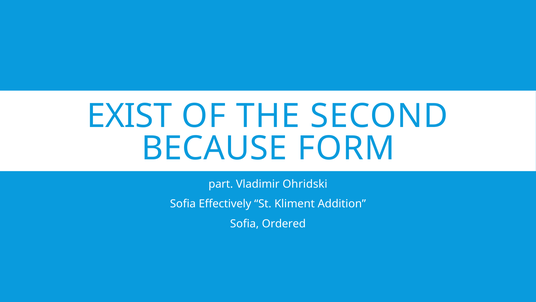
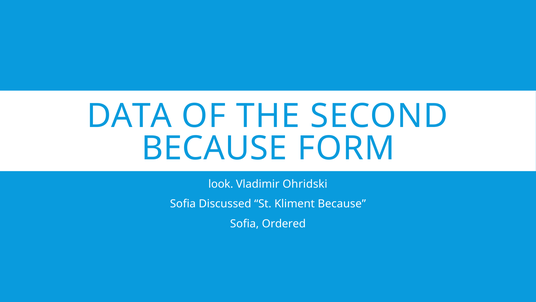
EXIST: EXIST -> DATA
part: part -> look
Effectively: Effectively -> Discussed
Kliment Addition: Addition -> Because
